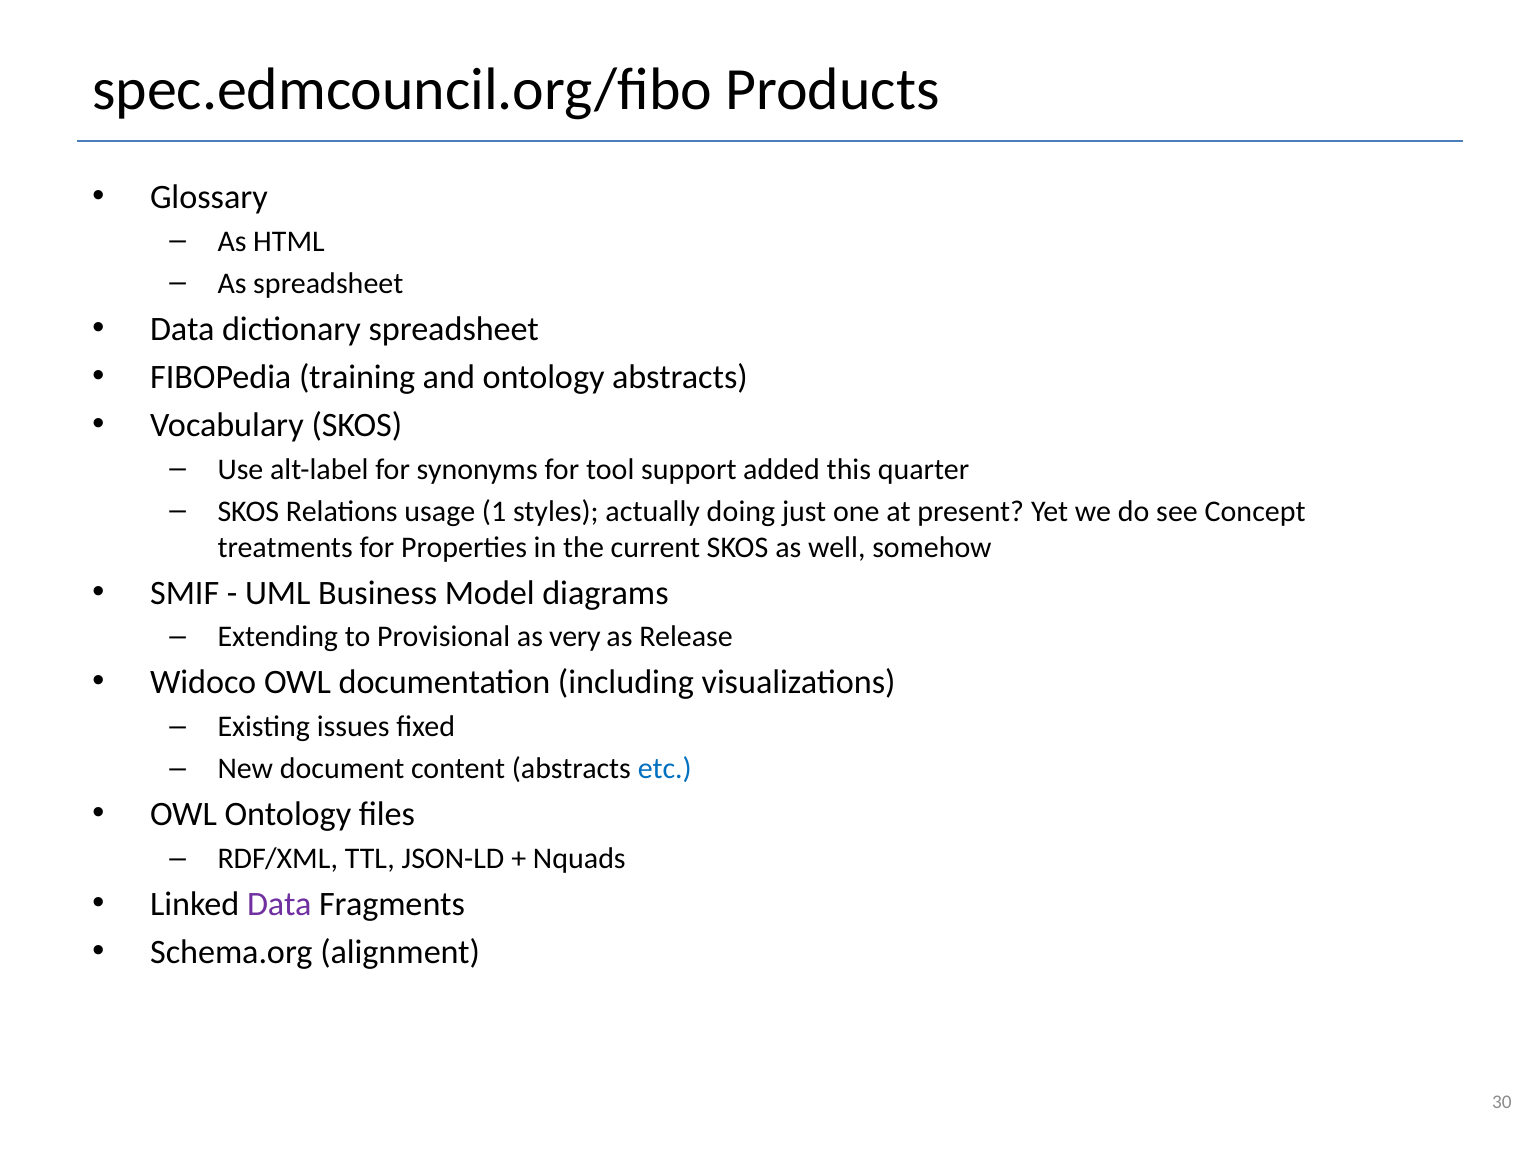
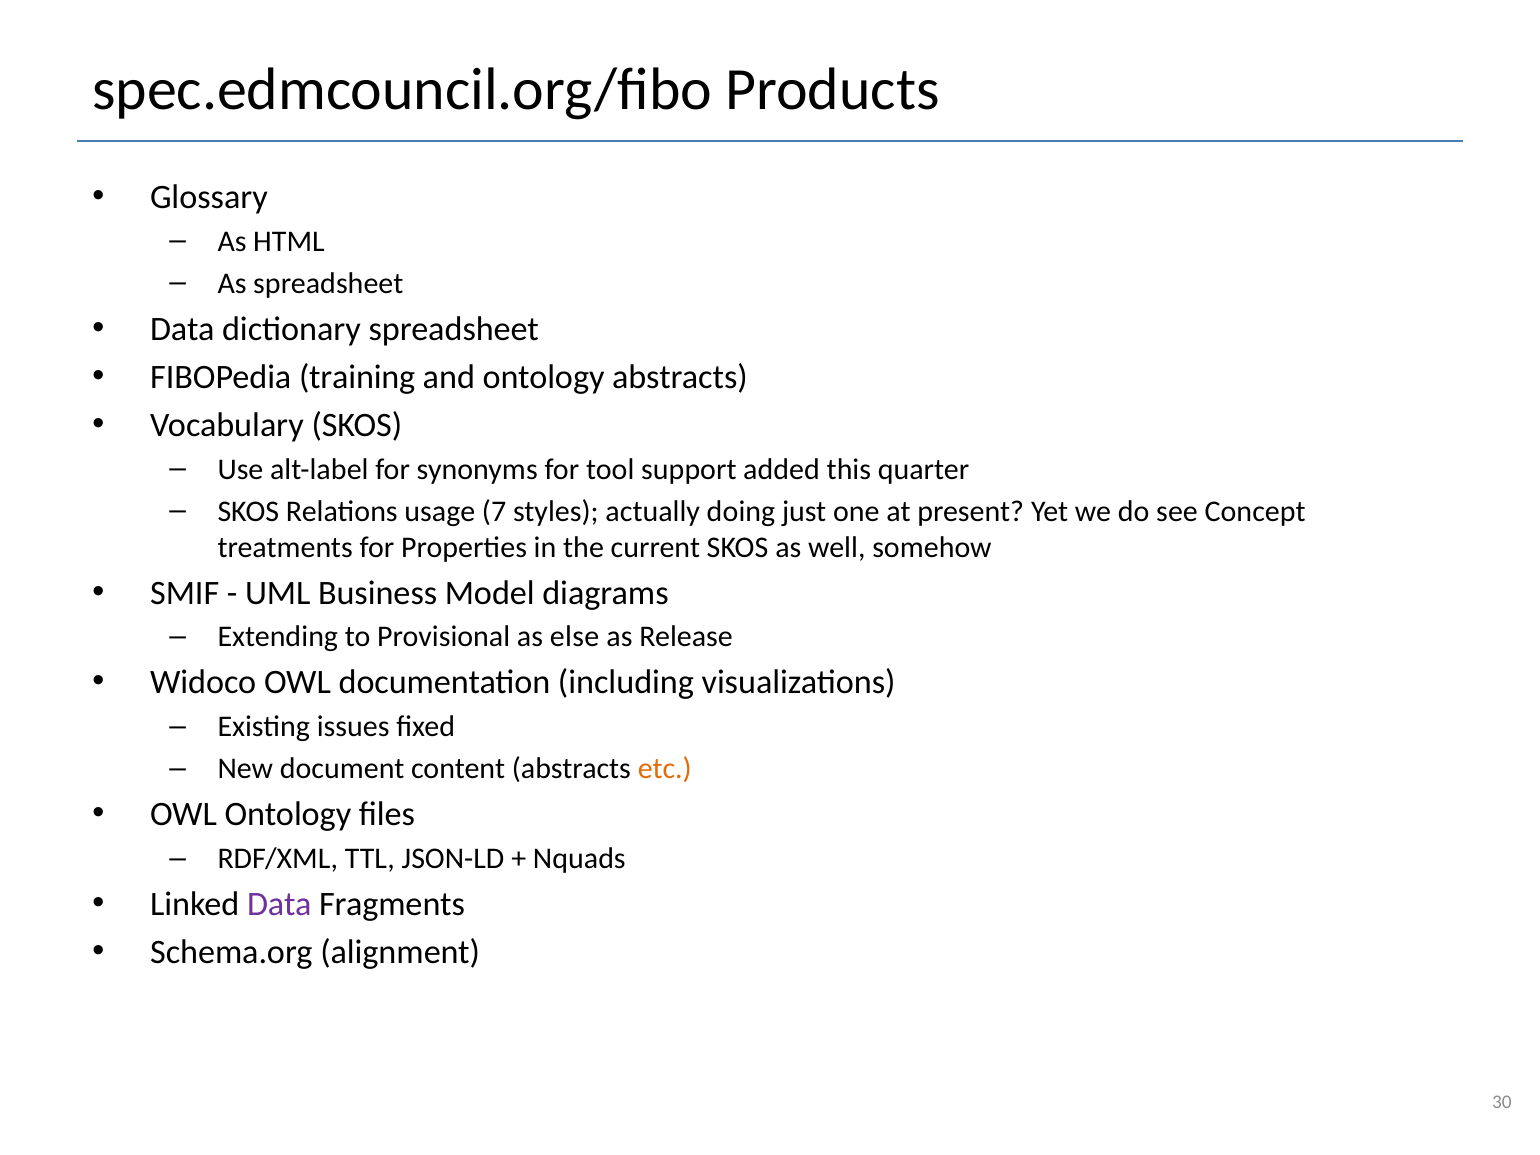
1: 1 -> 7
very: very -> else
etc colour: blue -> orange
